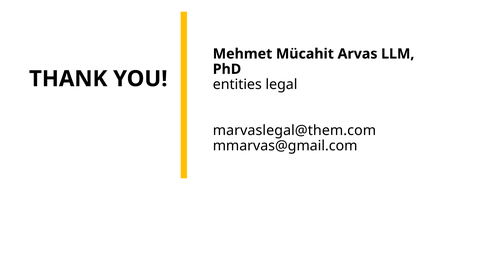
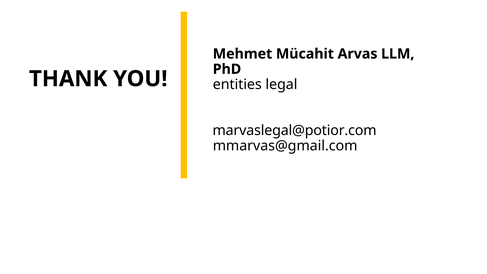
marvaslegal@them.com: marvaslegal@them.com -> marvaslegal@potior.com
